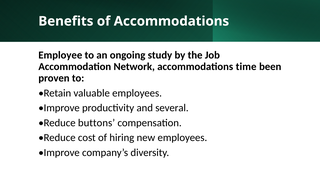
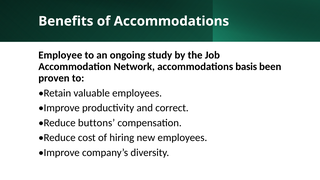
time: time -> basis
several: several -> correct
